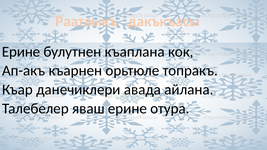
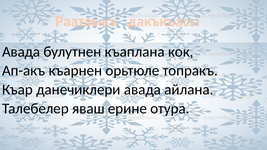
Ерине at (21, 52): Ерине -> Авада
